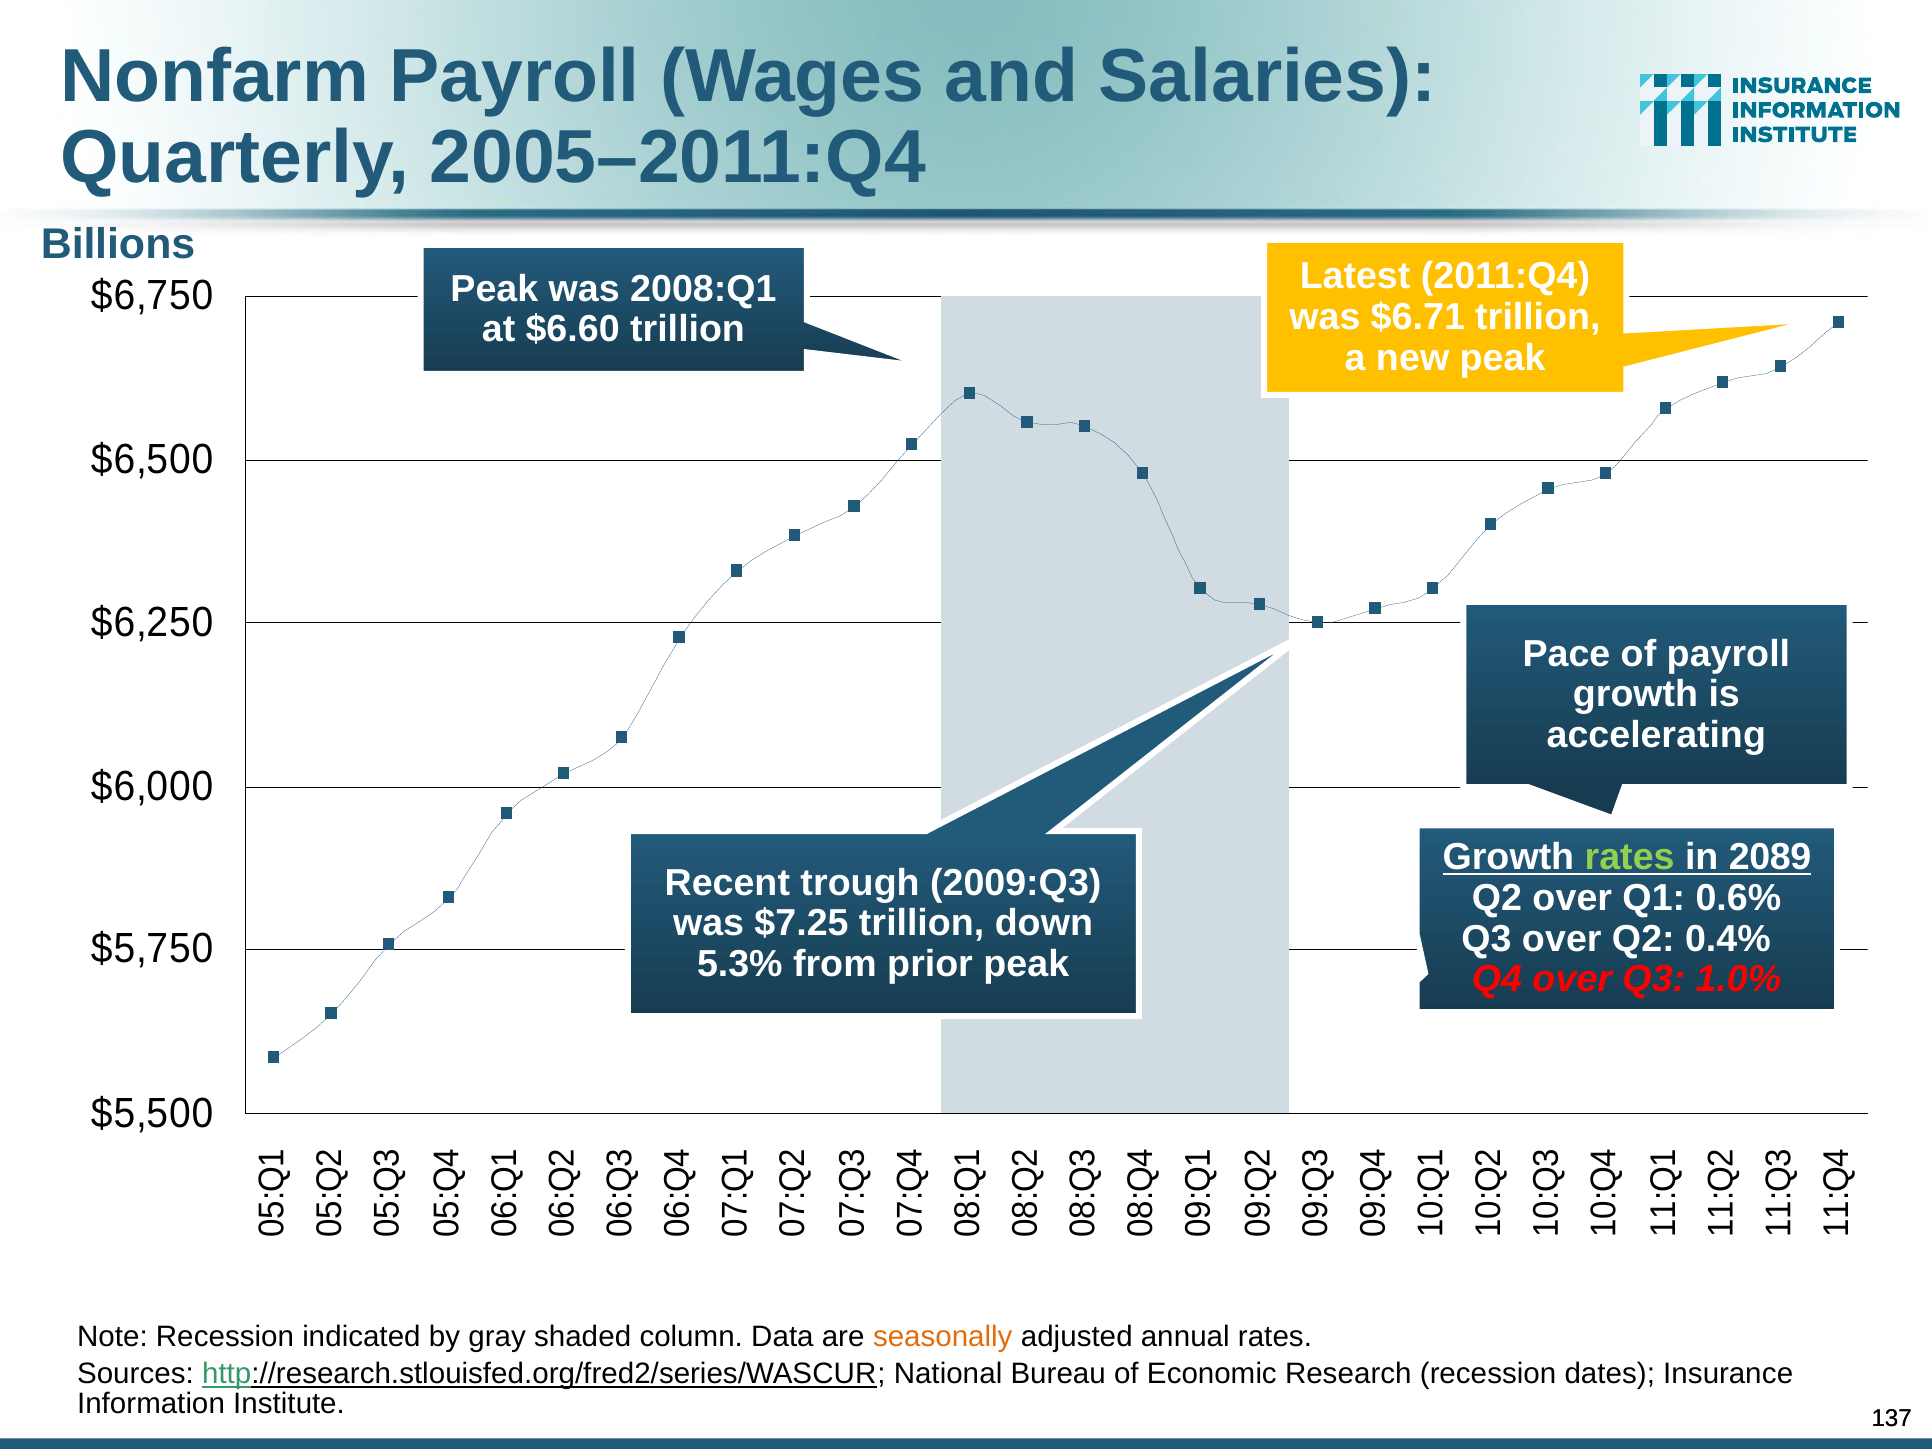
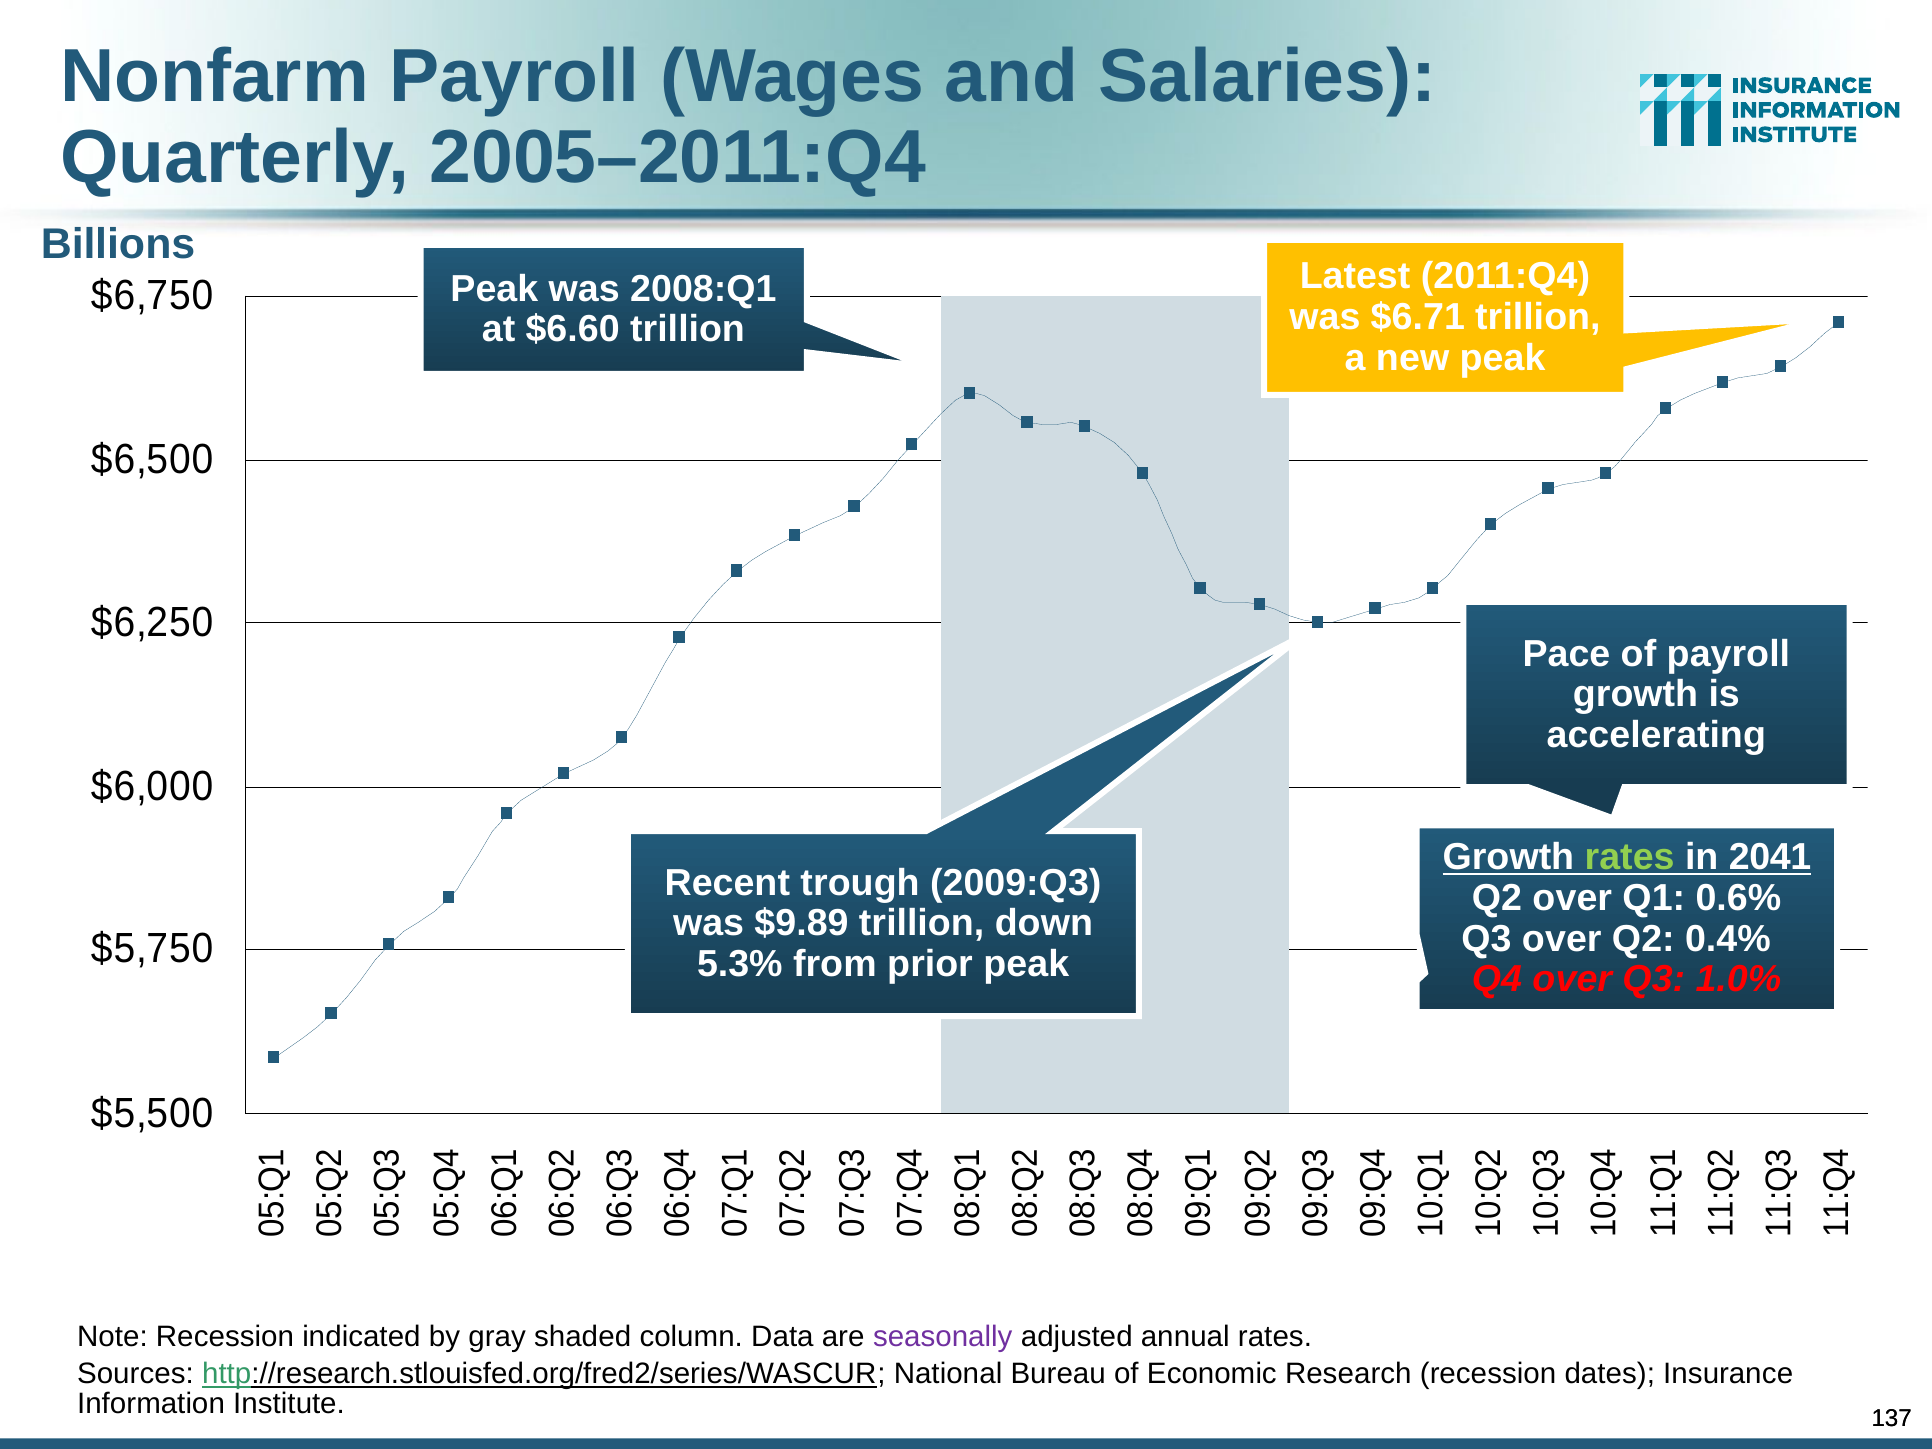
2089: 2089 -> 2041
$7.25: $7.25 -> $9.89
seasonally colour: orange -> purple
